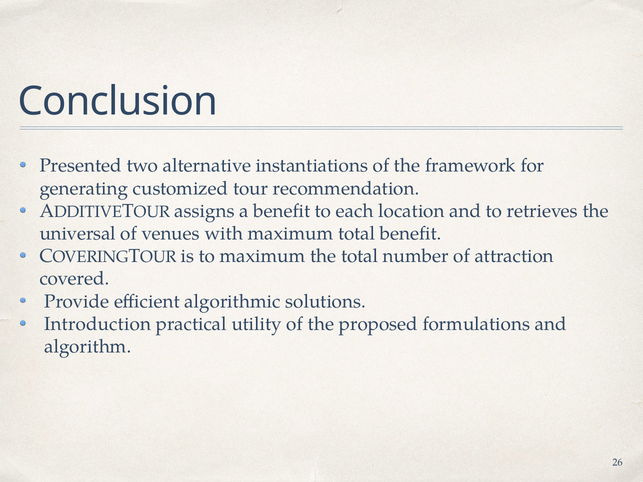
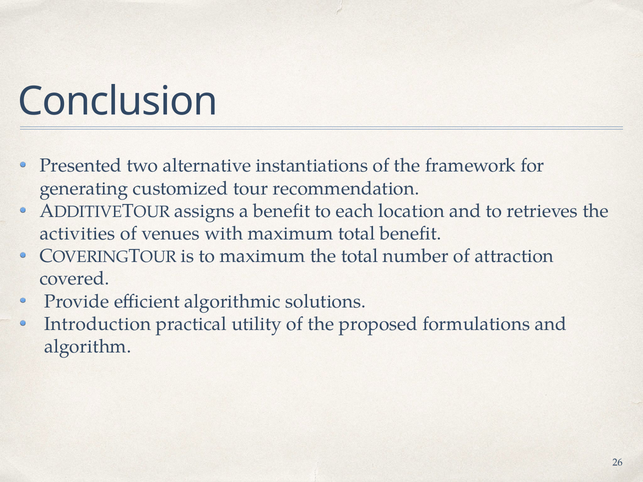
universal: universal -> activities
